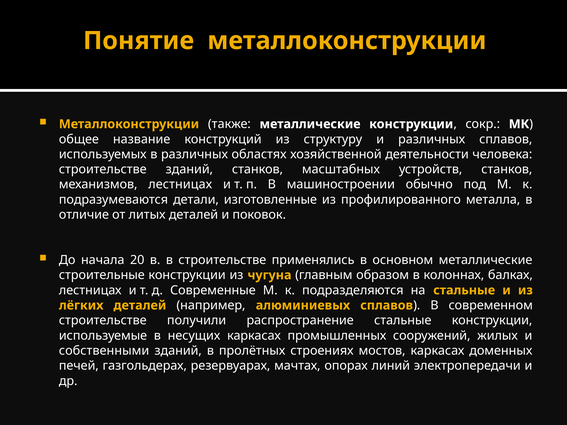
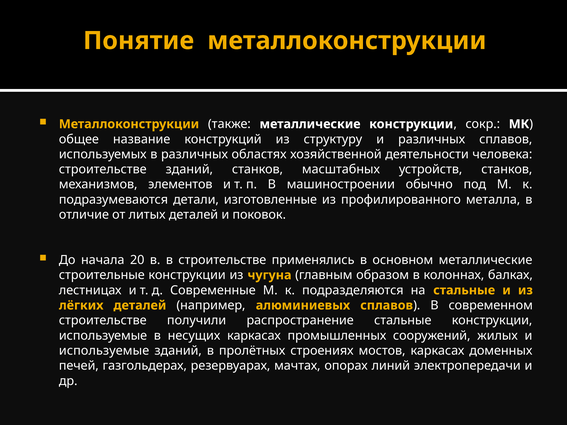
механизмов лестницах: лестницах -> элементов
собственными at (104, 351): собственными -> используемые
